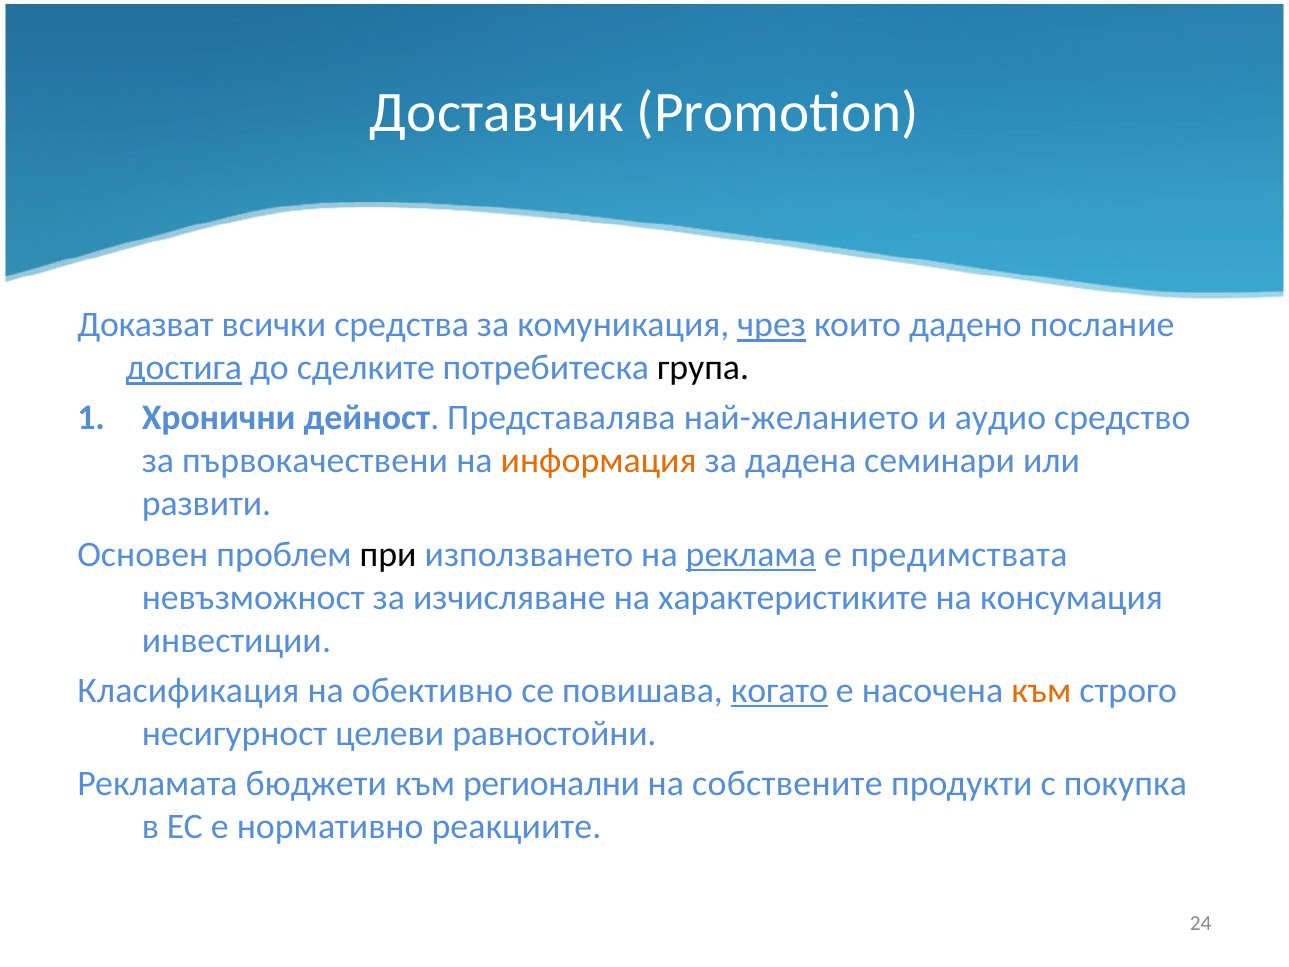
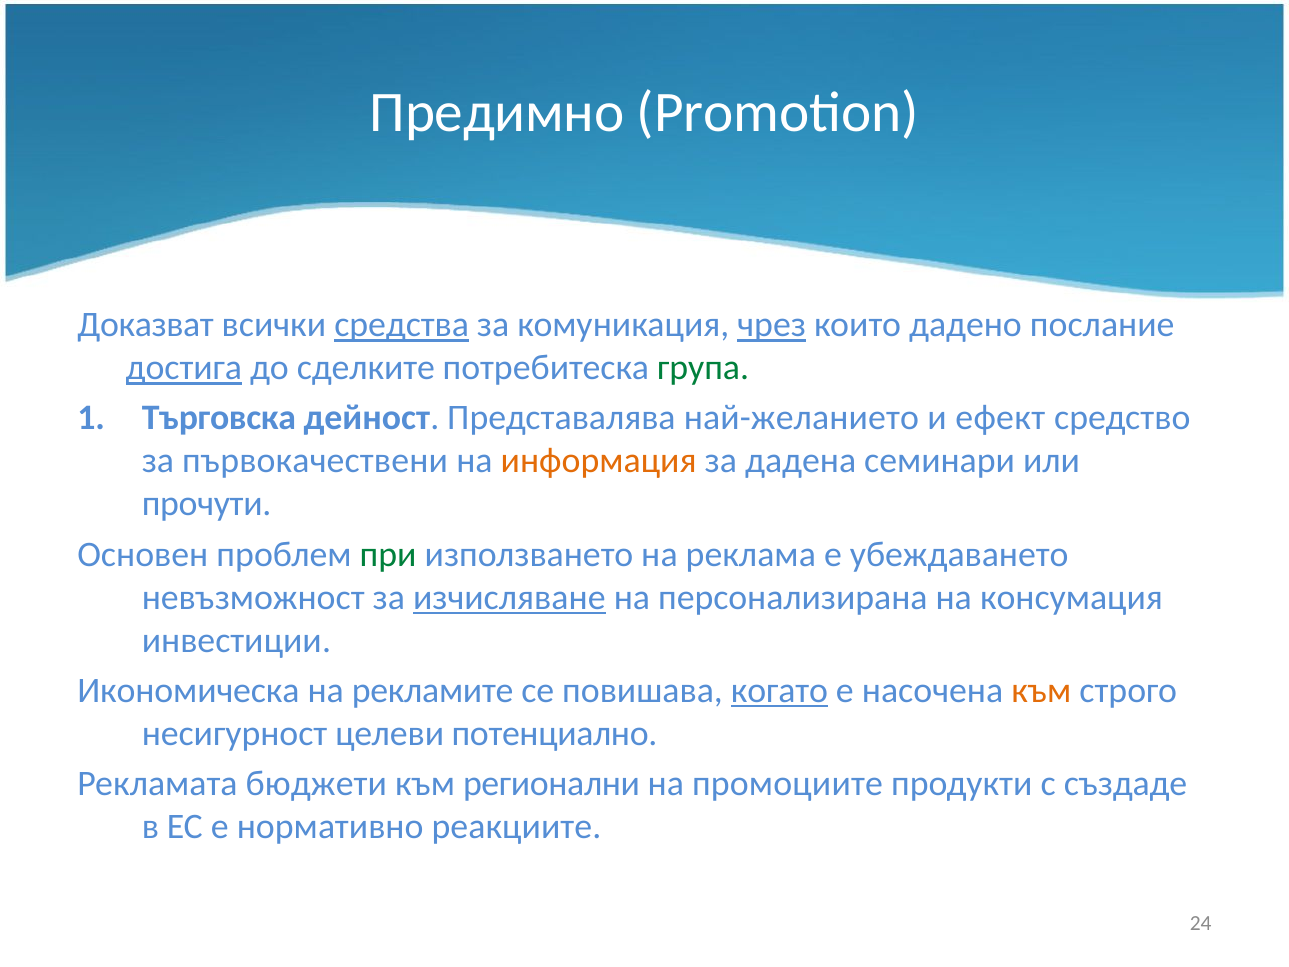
Доставчик: Доставчик -> Предимно
средства underline: none -> present
група colour: black -> green
Хронични: Хронични -> Търговска
аудио: аудио -> ефект
развити: развити -> прочути
при colour: black -> green
реклама underline: present -> none
предимствата: предимствата -> убеждаването
изчисляване underline: none -> present
характеристиките: характеристиките -> персонализирана
Класификация: Класификация -> Икономическа
обективно: обективно -> рекламите
равностойни: равностойни -> потенциално
собствените: собствените -> промоциите
покупка: покупка -> създаде
